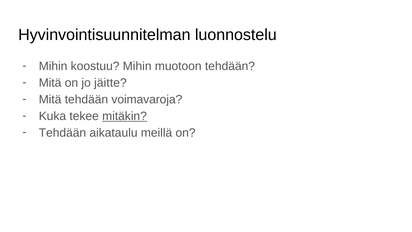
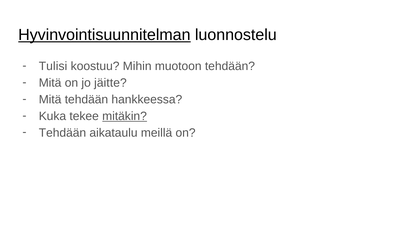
Hyvinvointisuunnitelman underline: none -> present
Mihin at (53, 66): Mihin -> Tulisi
voimavaroja: voimavaroja -> hankkeessa
